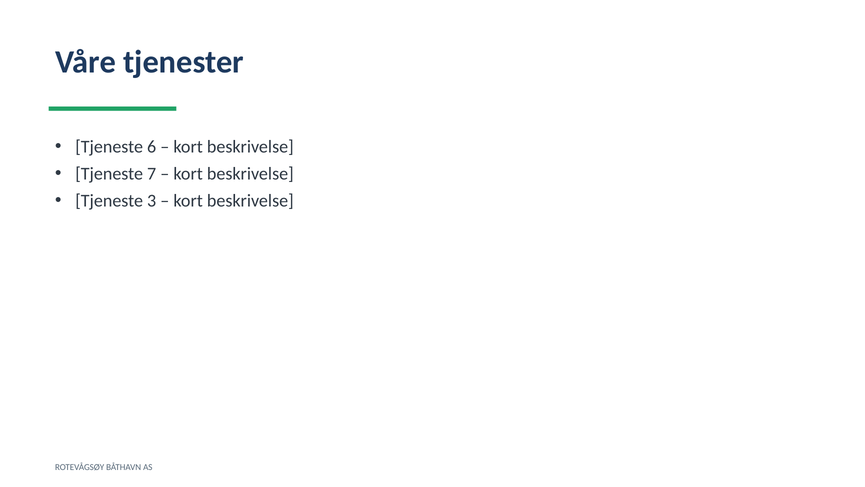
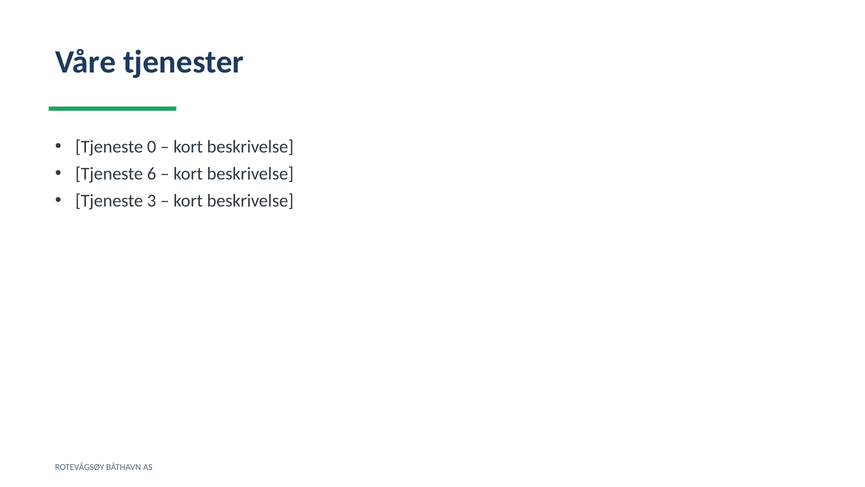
6: 6 -> 0
7: 7 -> 6
